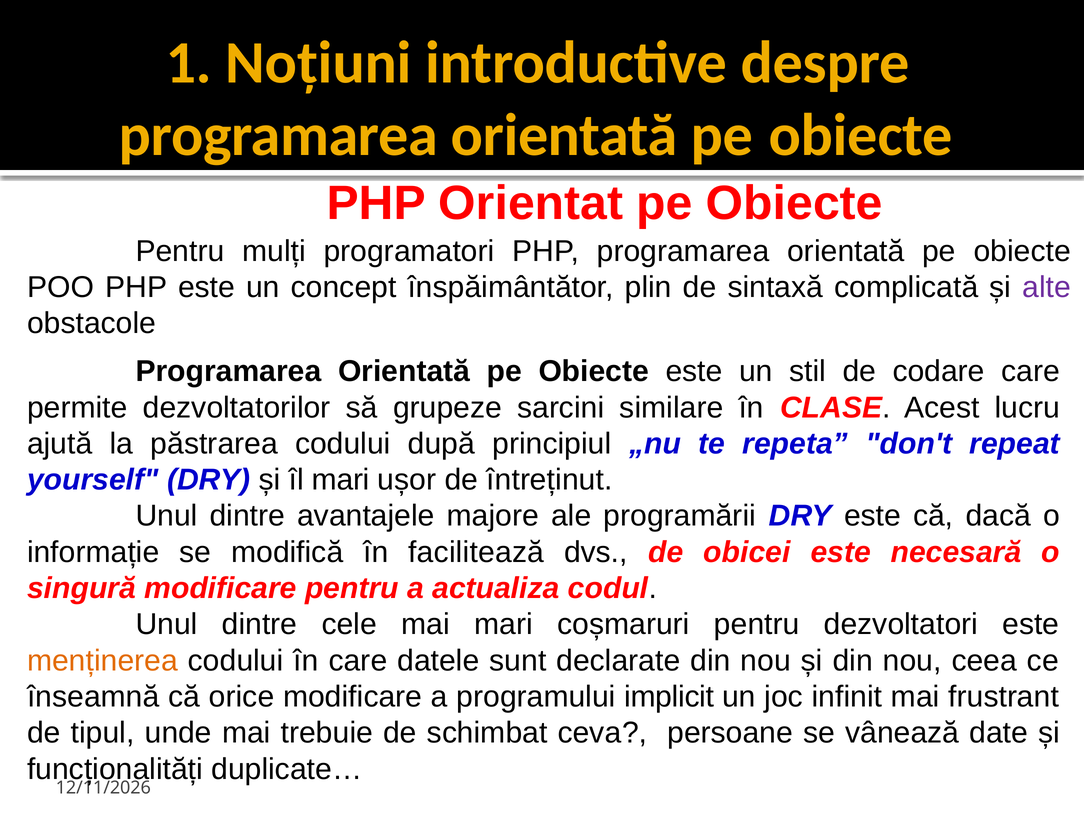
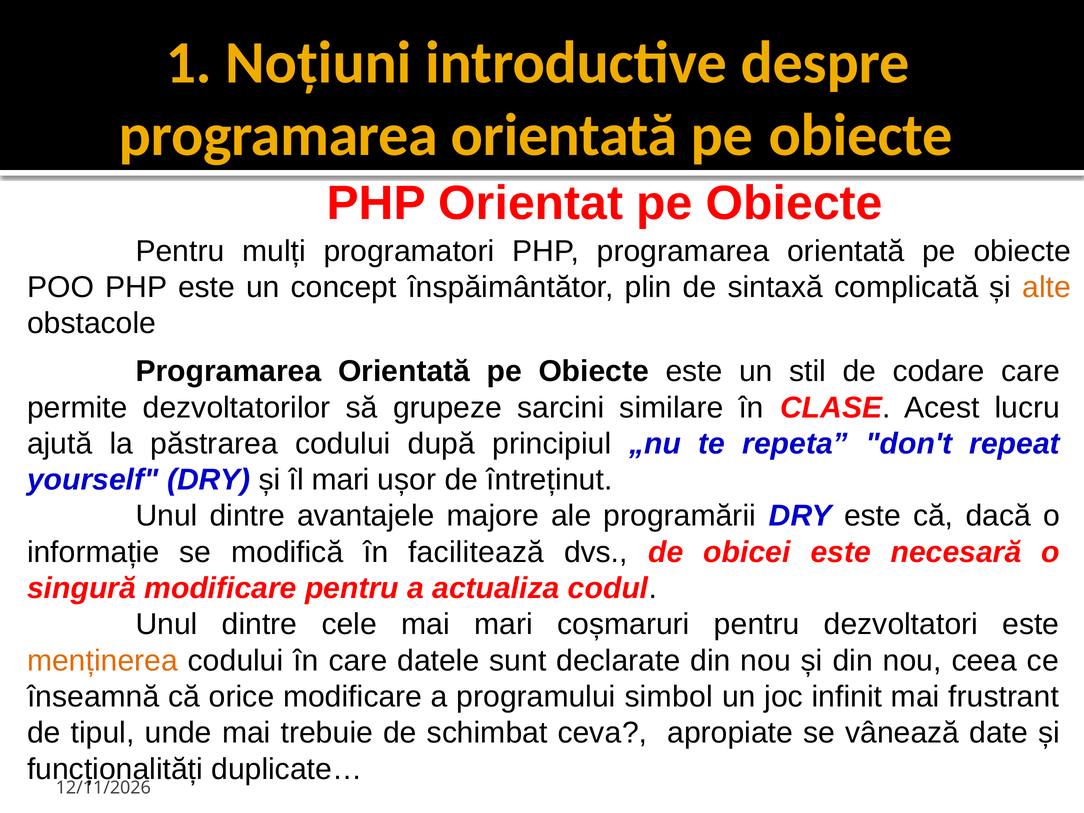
alte colour: purple -> orange
implicit: implicit -> simbol
persoane: persoane -> apropiate
